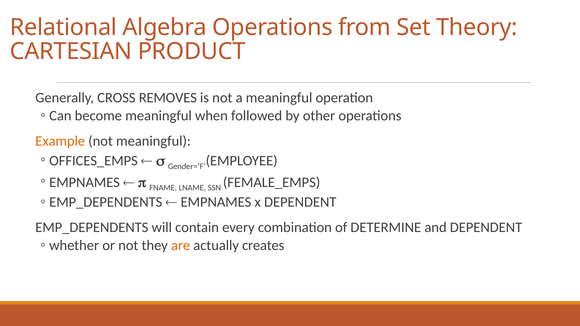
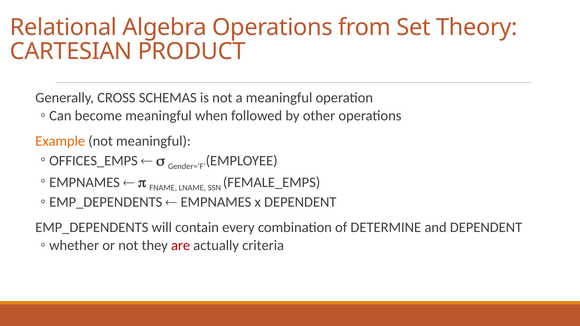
REMOVES: REMOVES -> SCHEMAS
are colour: orange -> red
creates: creates -> criteria
